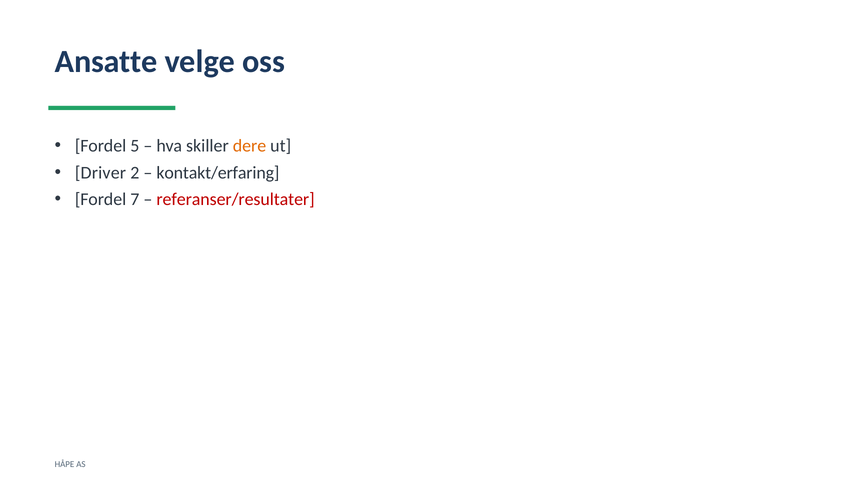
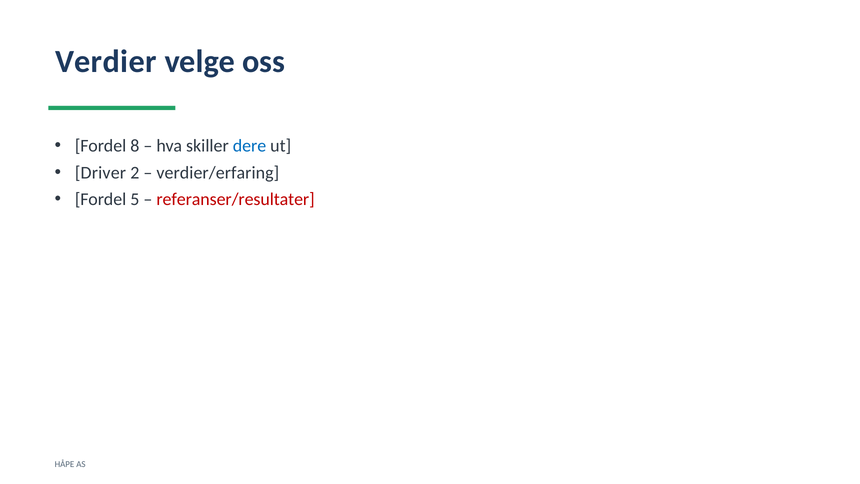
Ansatte: Ansatte -> Verdier
5: 5 -> 8
dere colour: orange -> blue
kontakt/erfaring: kontakt/erfaring -> verdier/erfaring
7: 7 -> 5
